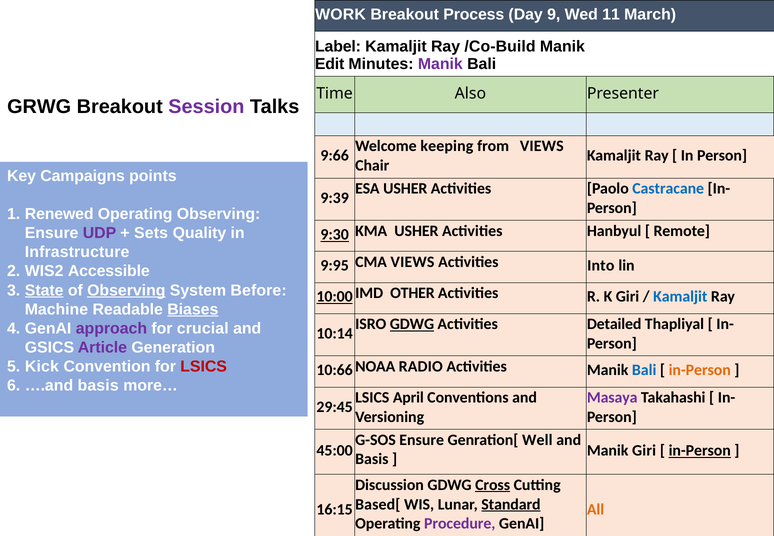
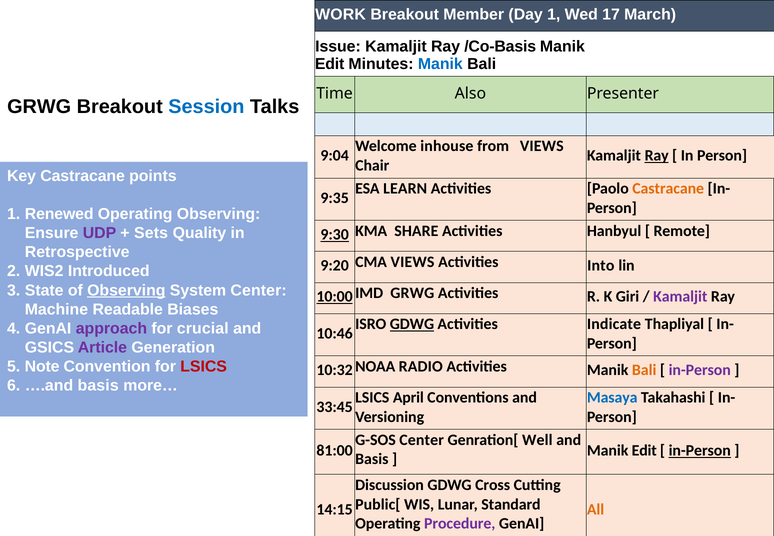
Process: Process -> Member
Day 9: 9 -> 1
11: 11 -> 17
Label: Label -> Issue
/Co-Build: /Co-Build -> /Co-Basis
Manik at (440, 64) colour: purple -> blue
Session colour: purple -> blue
keeping: keeping -> inhouse
9:66: 9:66 -> 9:04
Ray at (657, 156) underline: none -> present
Key Campaigns: Campaigns -> Castracane
ESA USHER: USHER -> LEARN
Castracane at (668, 188) colour: blue -> orange
9:39: 9:39 -> 9:35
KMA USHER: USHER -> SHARE
Infrastructure: Infrastructure -> Retrospective
9:95: 9:95 -> 9:20
Accessible: Accessible -> Introduced
State underline: present -> none
System Before: Before -> Center
IMD OTHER: OTHER -> GRWG
Kamaljit at (680, 297) colour: blue -> purple
Biases underline: present -> none
Detailed: Detailed -> Indicate
10:14: 10:14 -> 10:46
Kick: Kick -> Note
10:66: 10:66 -> 10:32
Bali at (644, 370) colour: blue -> orange
in-Person at (700, 370) colour: orange -> purple
Masaya colour: purple -> blue
29:45: 29:45 -> 33:45
G-SOS Ensure: Ensure -> Center
45:00: 45:00 -> 81:00
Giri at (644, 450): Giri -> Edit
Cross underline: present -> none
Based[: Based[ -> Public[
Standard underline: present -> none
16:15: 16:15 -> 14:15
